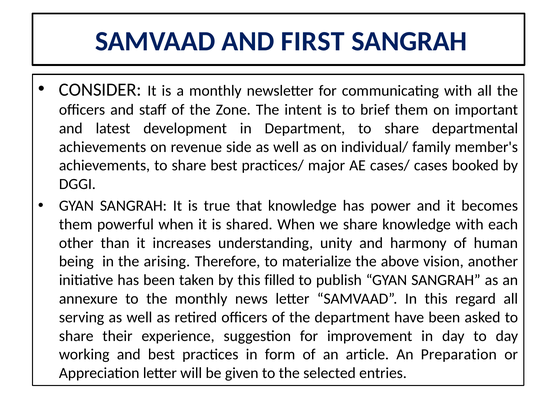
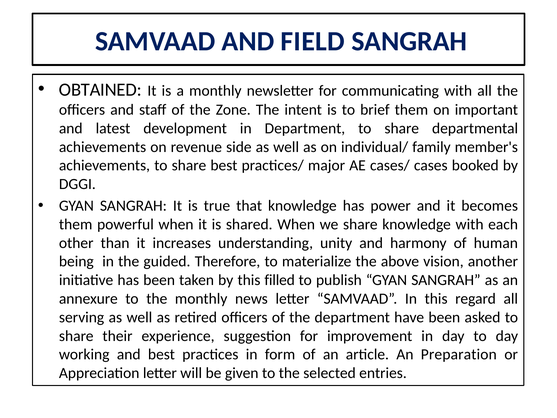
FIRST: FIRST -> FIELD
CONSIDER: CONSIDER -> OBTAINED
arising: arising -> guided
